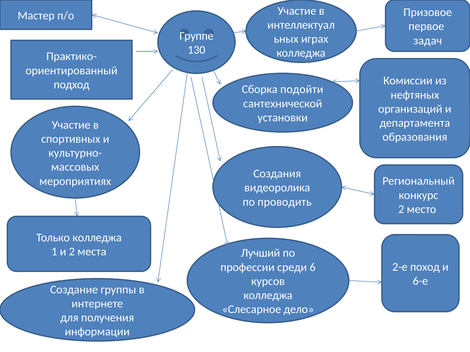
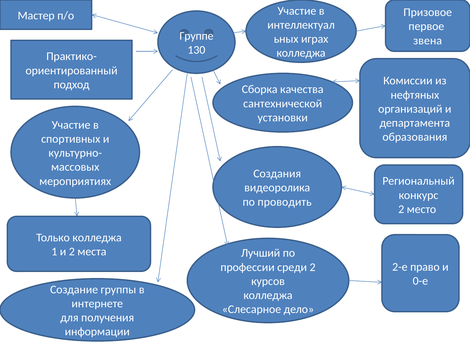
задач: задач -> звена
подойти: подойти -> качества
поход: поход -> право
среди 6: 6 -> 2
6-е: 6-е -> 0-е
